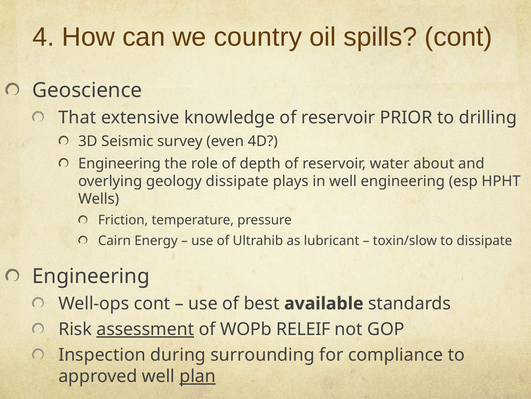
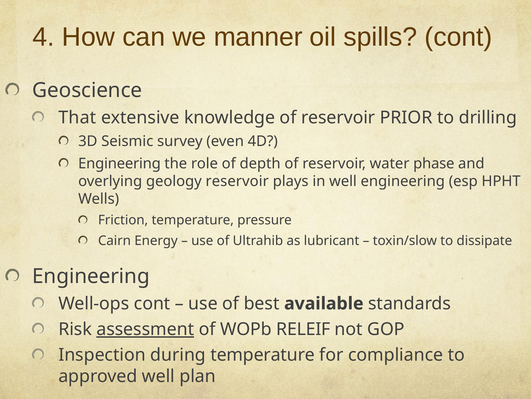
country: country -> manner
about: about -> phase
geology dissipate: dissipate -> reservoir
during surrounding: surrounding -> temperature
plan underline: present -> none
